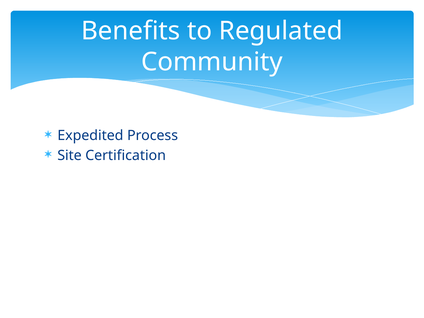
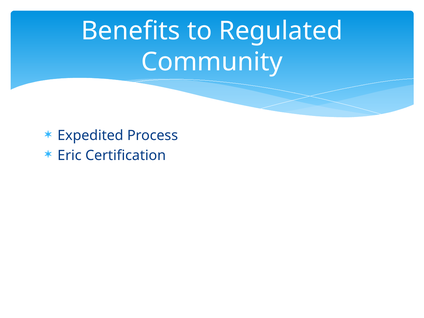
Site: Site -> Eric
